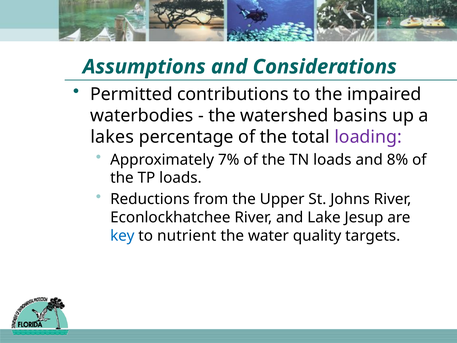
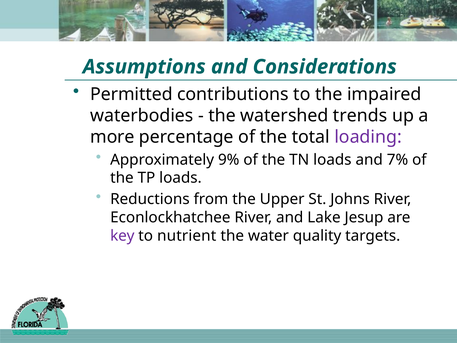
basins: basins -> trends
lakes: lakes -> more
7%: 7% -> 9%
8%: 8% -> 7%
key colour: blue -> purple
